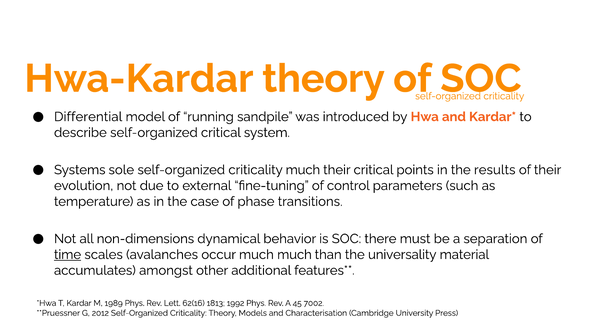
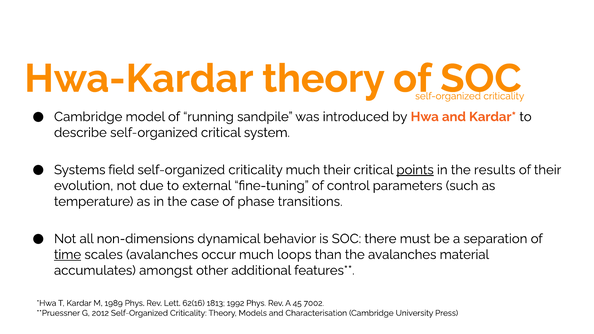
Differential at (88, 117): Differential -> Cambridge
sole: sole -> field
points underline: none -> present
much much: much -> loops
the universality: universality -> avalanches
